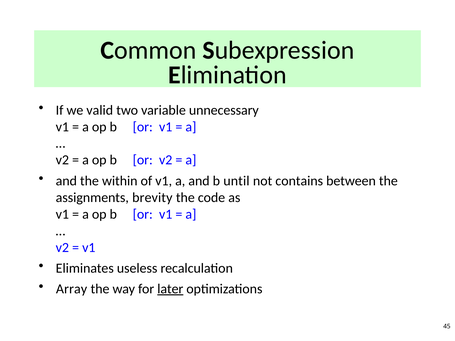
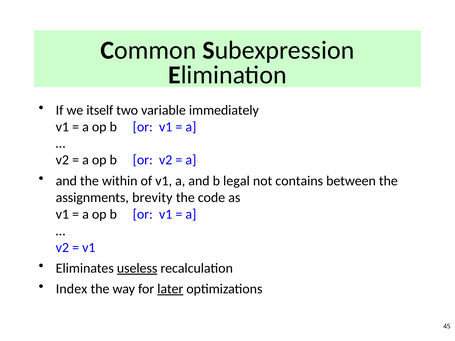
valid: valid -> itself
unnecessary: unnecessary -> immediately
until: until -> legal
useless underline: none -> present
Array: Array -> Index
